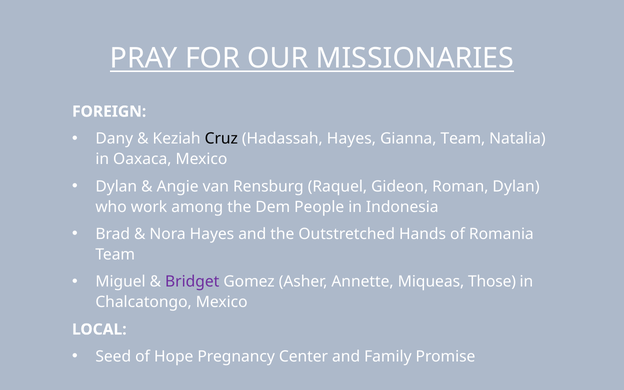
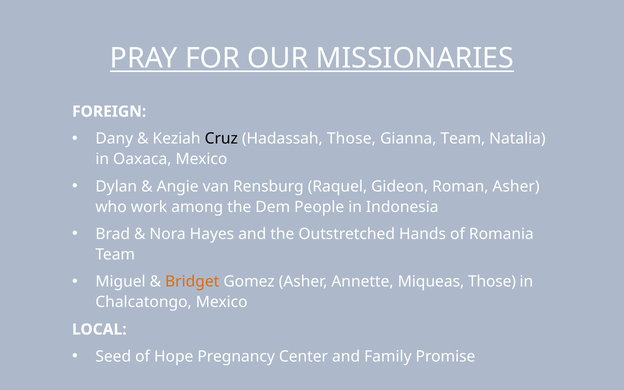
Hadassah Hayes: Hayes -> Those
Roman Dylan: Dylan -> Asher
Bridget colour: purple -> orange
